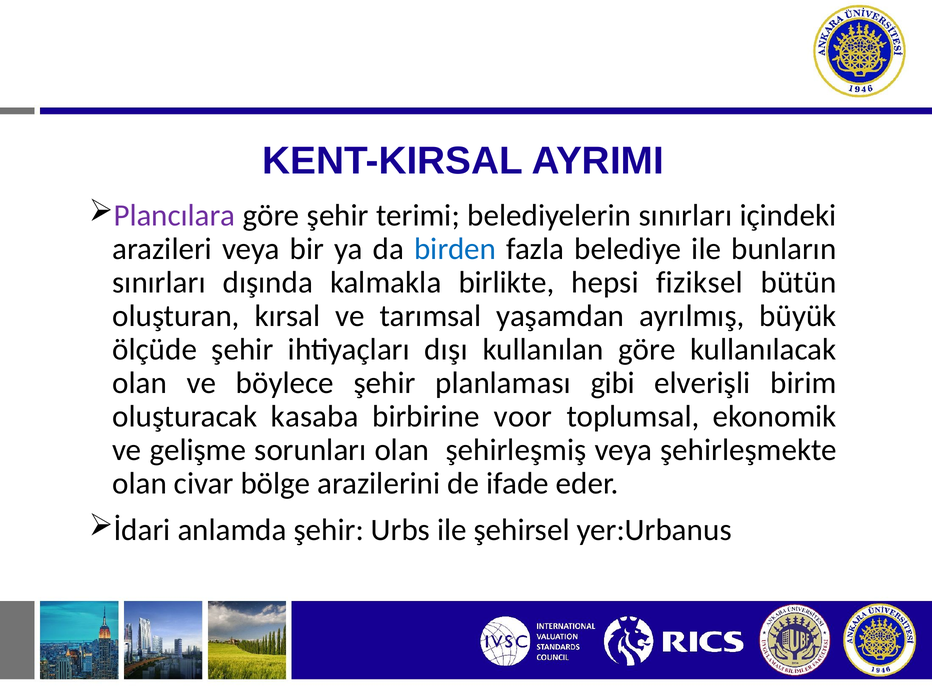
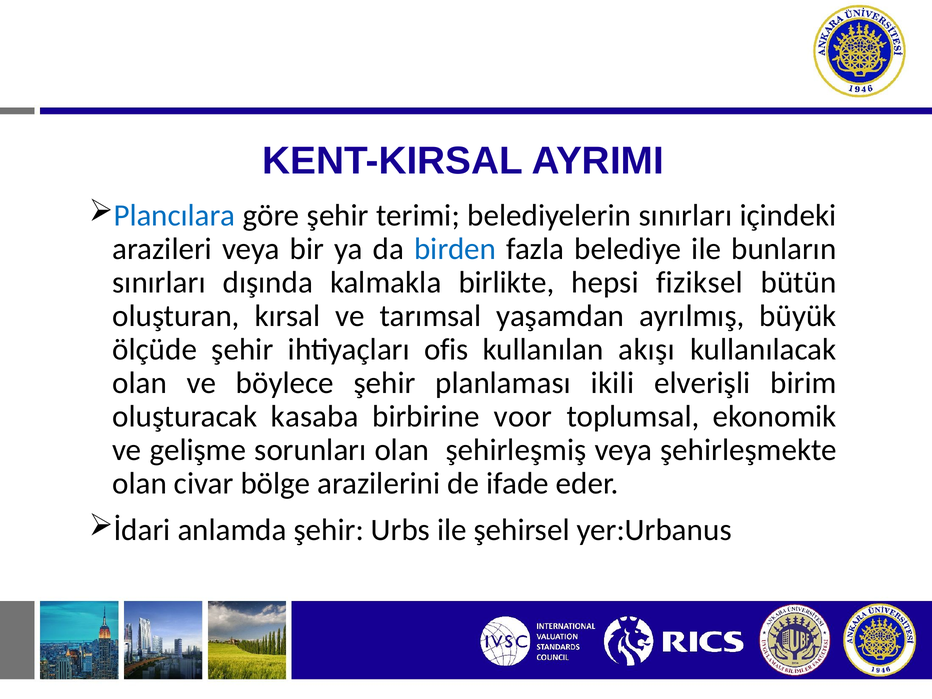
Plancılara colour: purple -> blue
dışı: dışı -> ofis
kullanılan göre: göre -> akışı
gibi: gibi -> ikili
